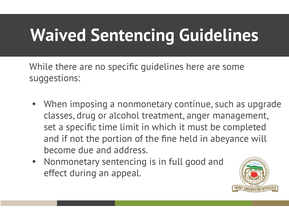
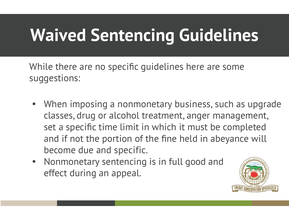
continue: continue -> business
and address: address -> specific
